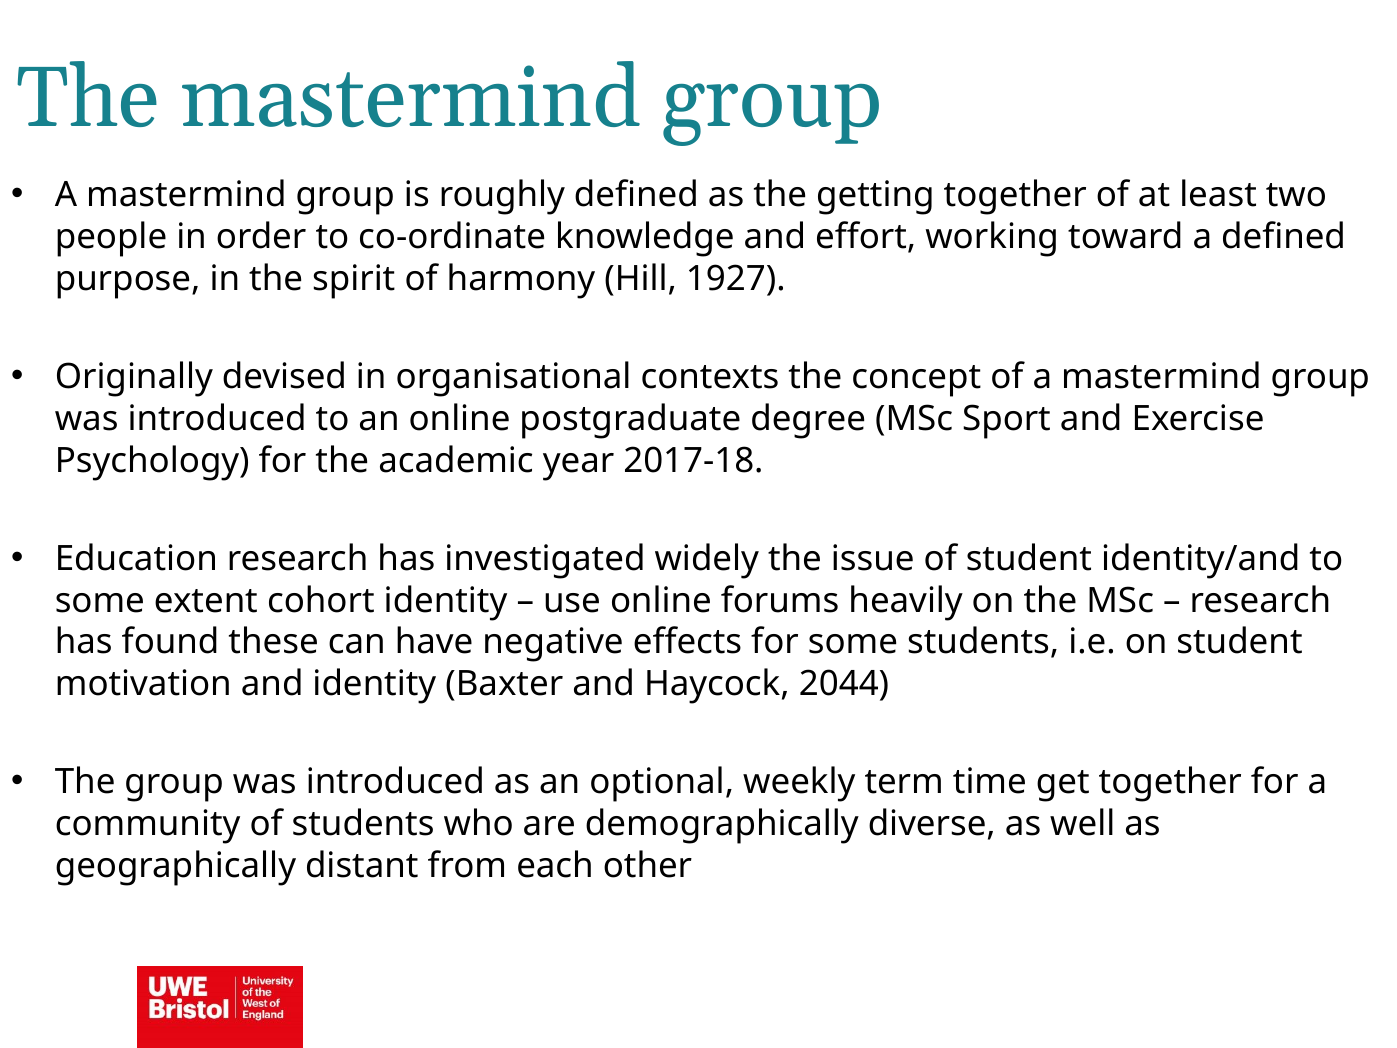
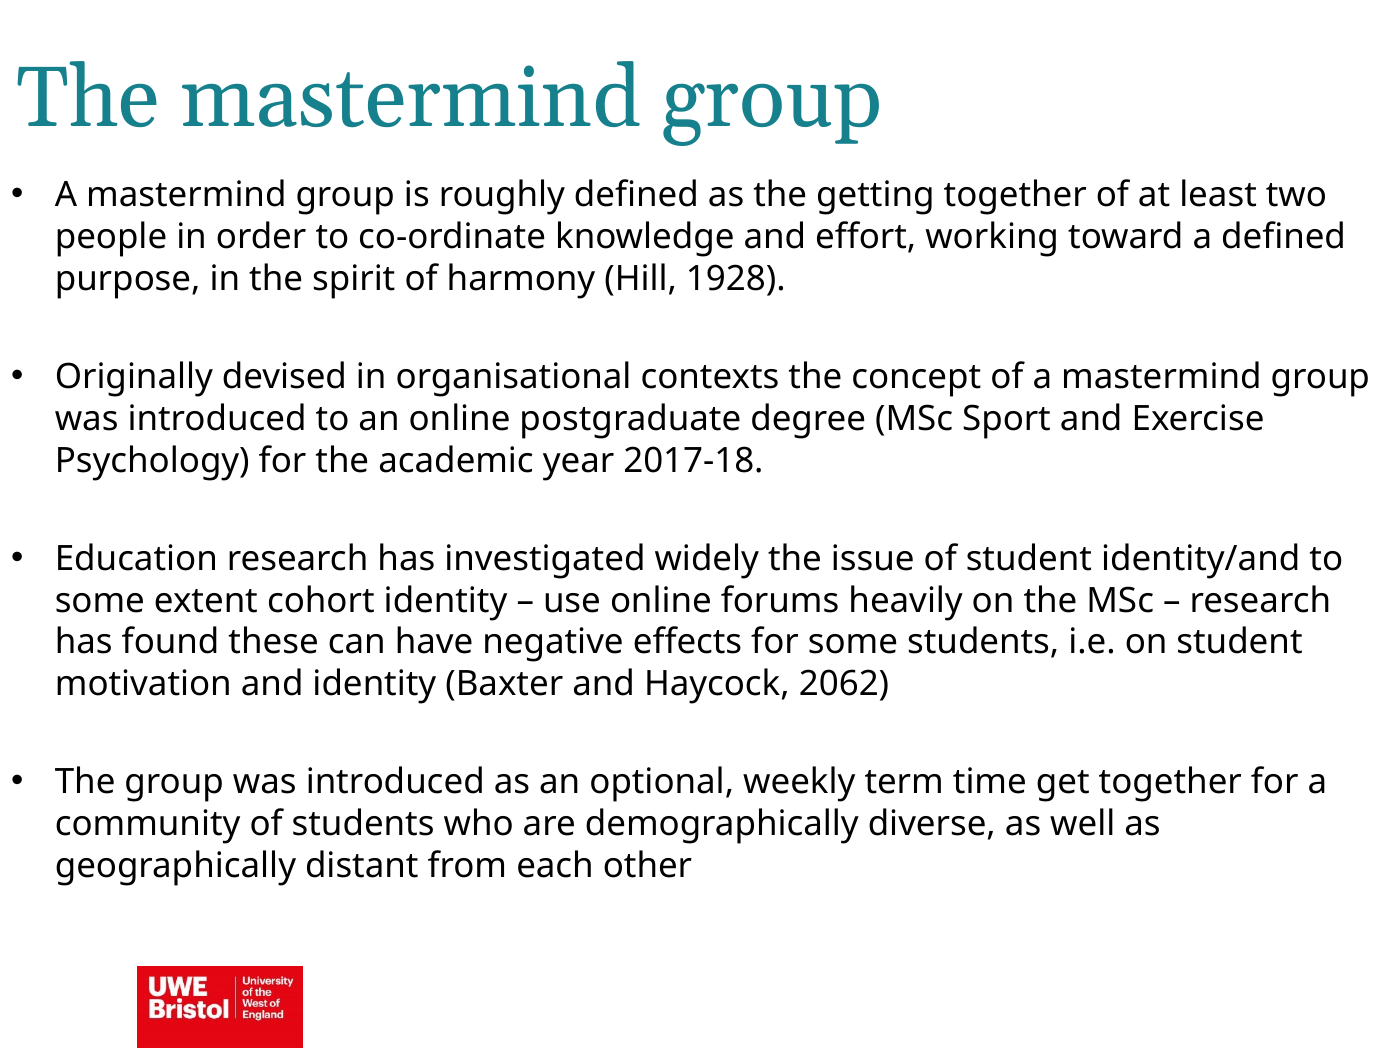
1927: 1927 -> 1928
2044: 2044 -> 2062
